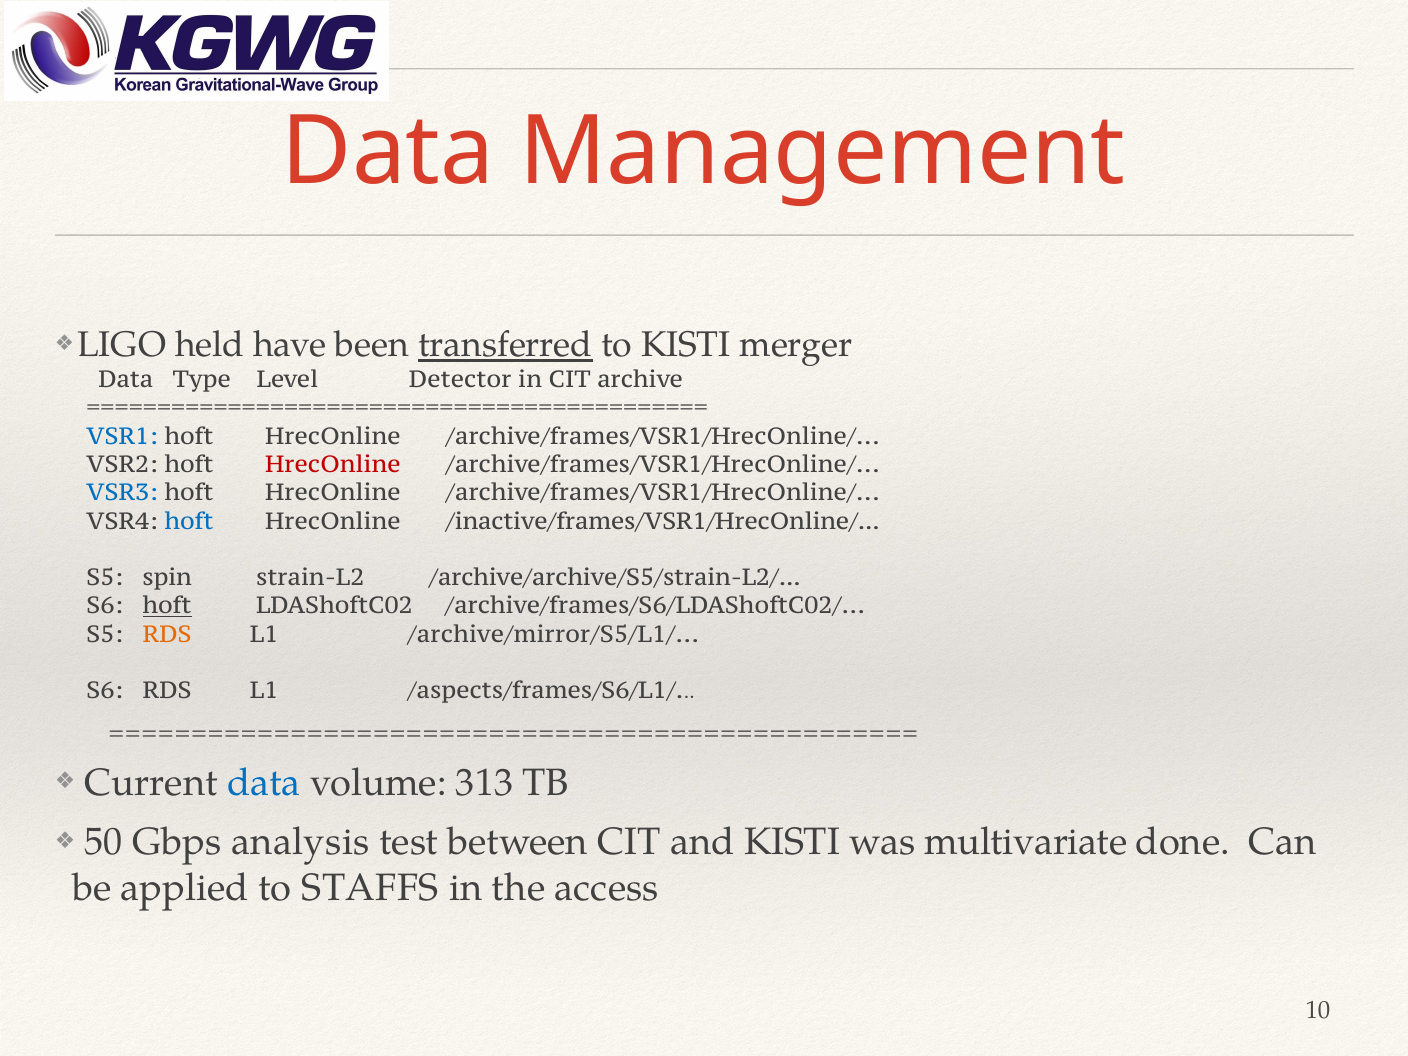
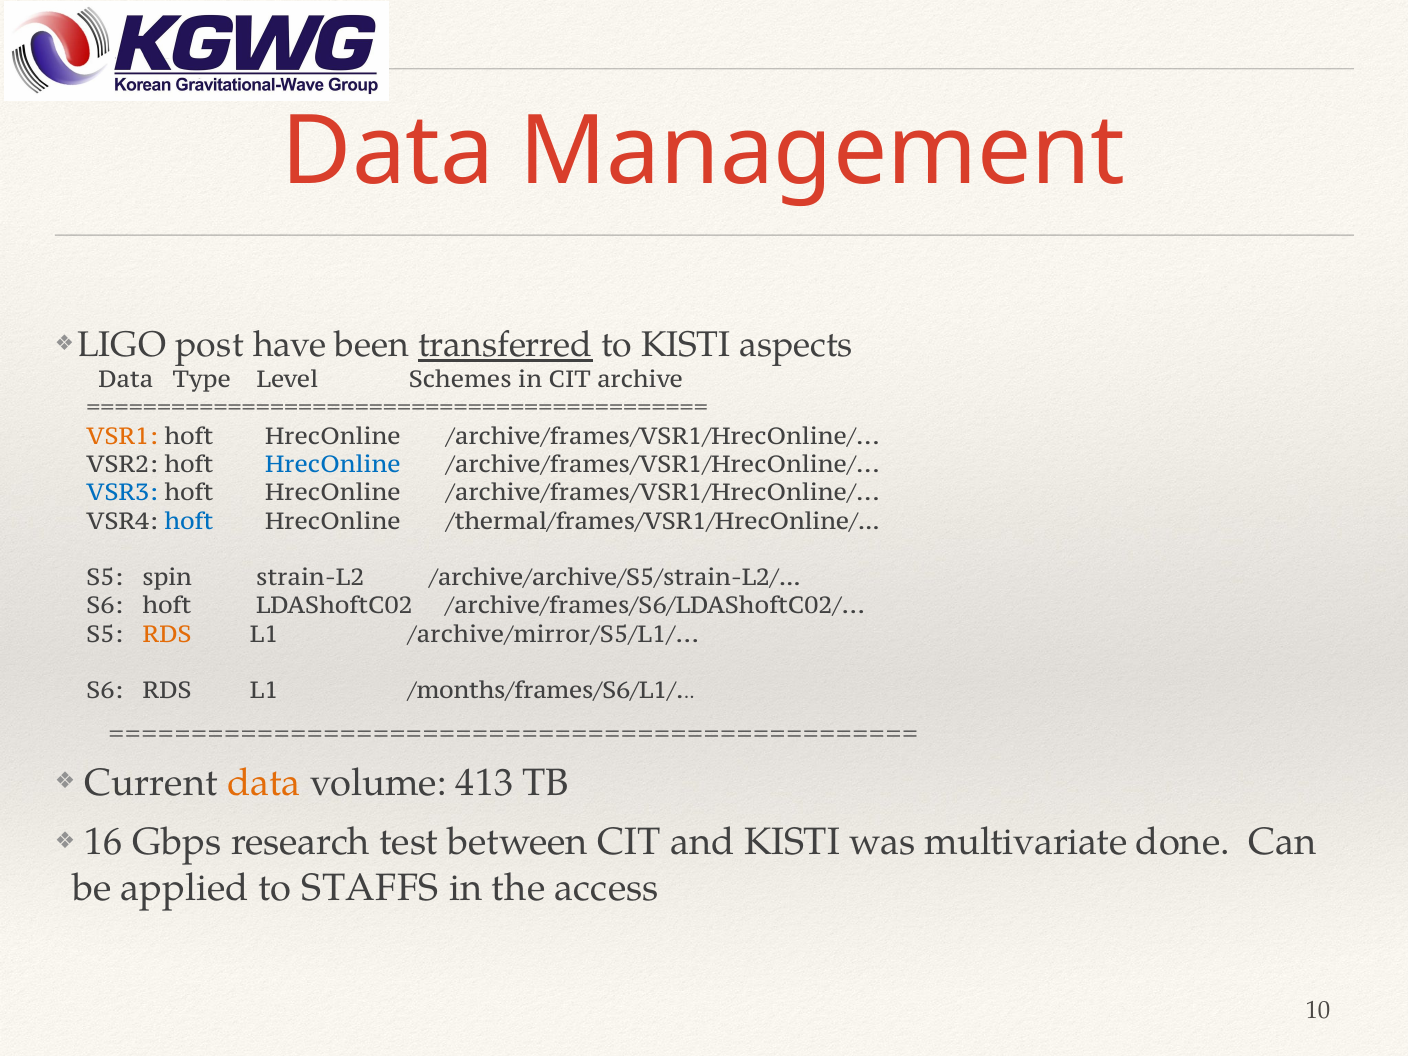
held: held -> post
merger: merger -> aspects
Detector: Detector -> Schemes
VSR1 colour: blue -> orange
HrecOnline at (333, 465) colour: red -> blue
/inactive/frames/VSR1/HrecOnline/: /inactive/frames/VSR1/HrecOnline/ -> /thermal/frames/VSR1/HrecOnline/
hoft at (167, 606) underline: present -> none
/aspects/frames/S6/L1/: /aspects/frames/S6/L1/ -> /months/frames/S6/L1/
data at (264, 783) colour: blue -> orange
313: 313 -> 413
50: 50 -> 16
analysis: analysis -> research
